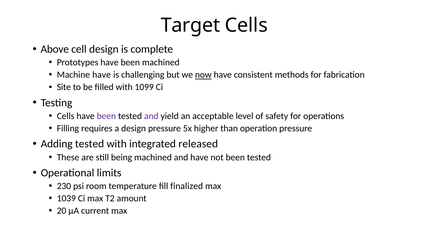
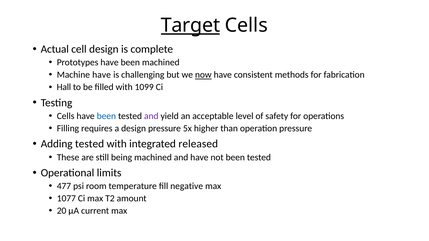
Target underline: none -> present
Above: Above -> Actual
Site: Site -> Hall
been at (106, 116) colour: purple -> blue
230: 230 -> 477
finalized: finalized -> negative
1039: 1039 -> 1077
